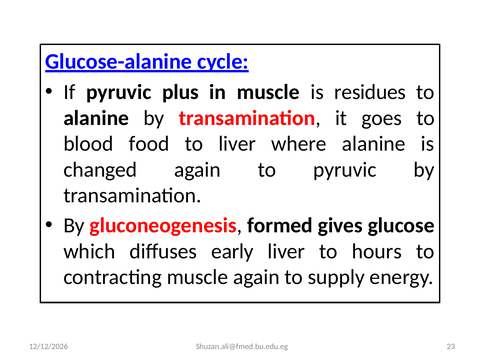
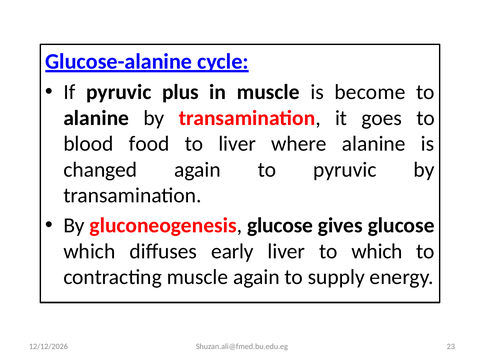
residues: residues -> become
gluconeogenesis formed: formed -> glucose
to hours: hours -> which
